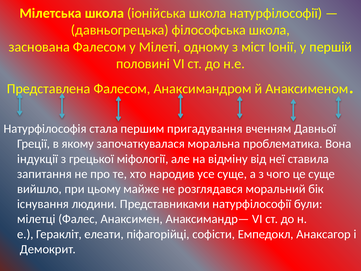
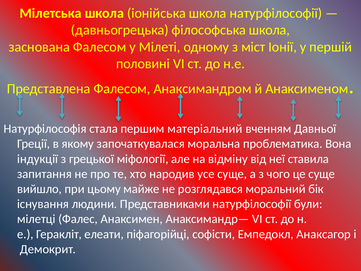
пригадування: пригадування -> матеріальний
